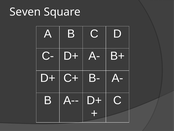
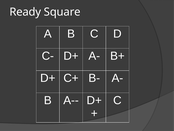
Seven: Seven -> Ready
